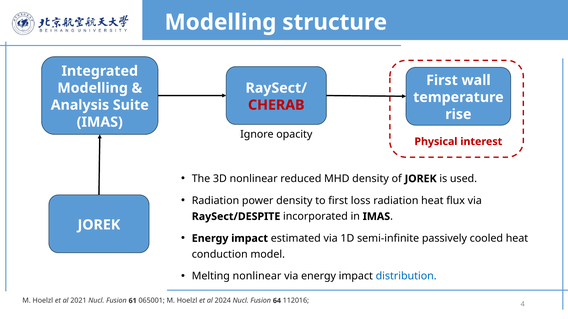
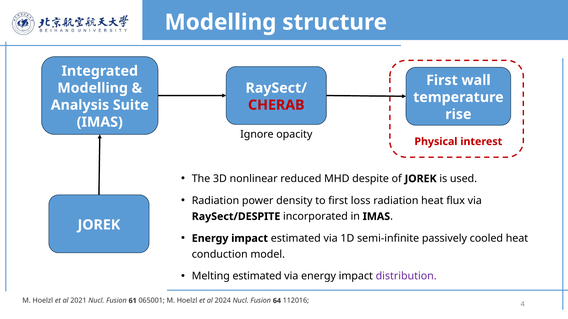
MHD density: density -> despite
Melting nonlinear: nonlinear -> estimated
distribution colour: blue -> purple
